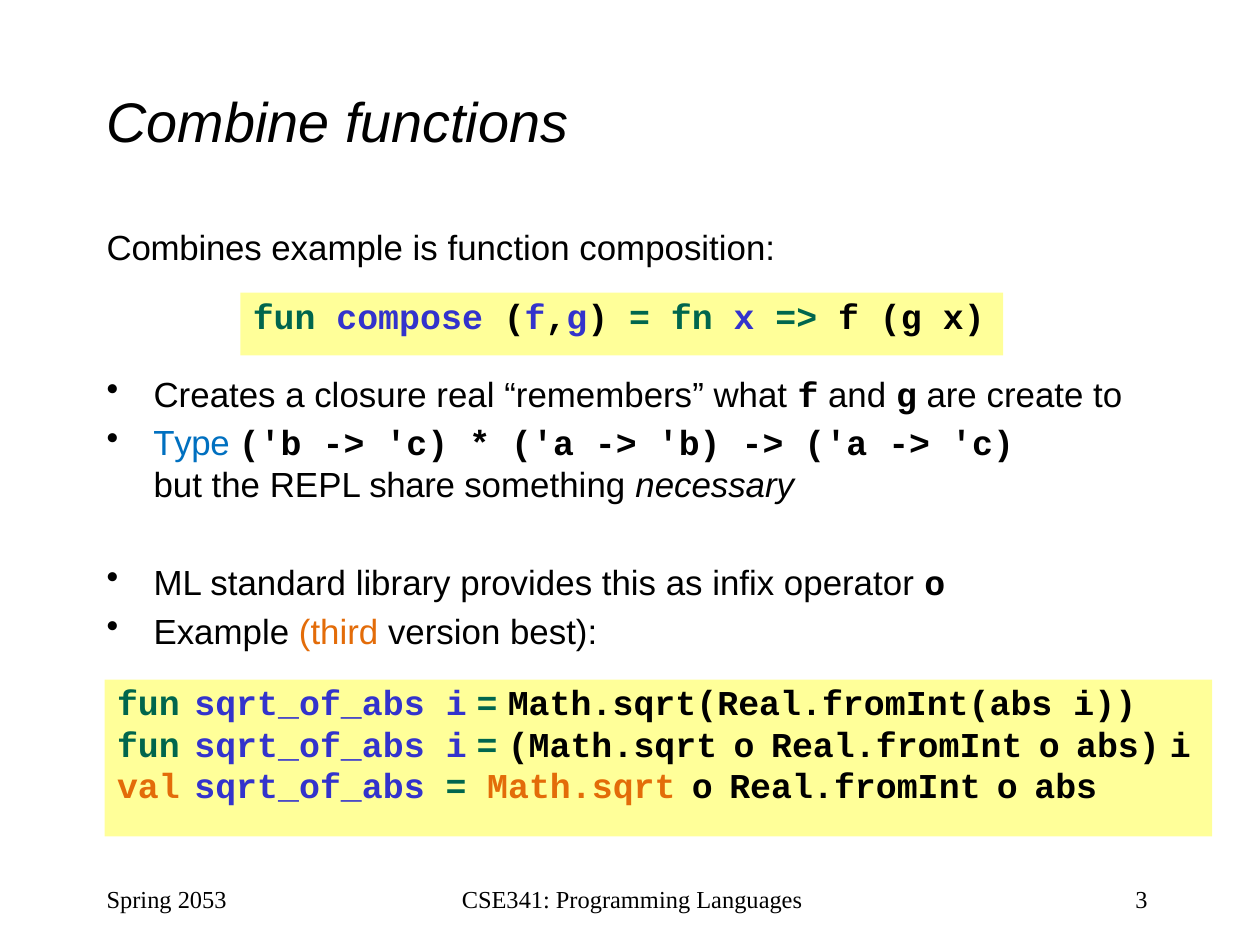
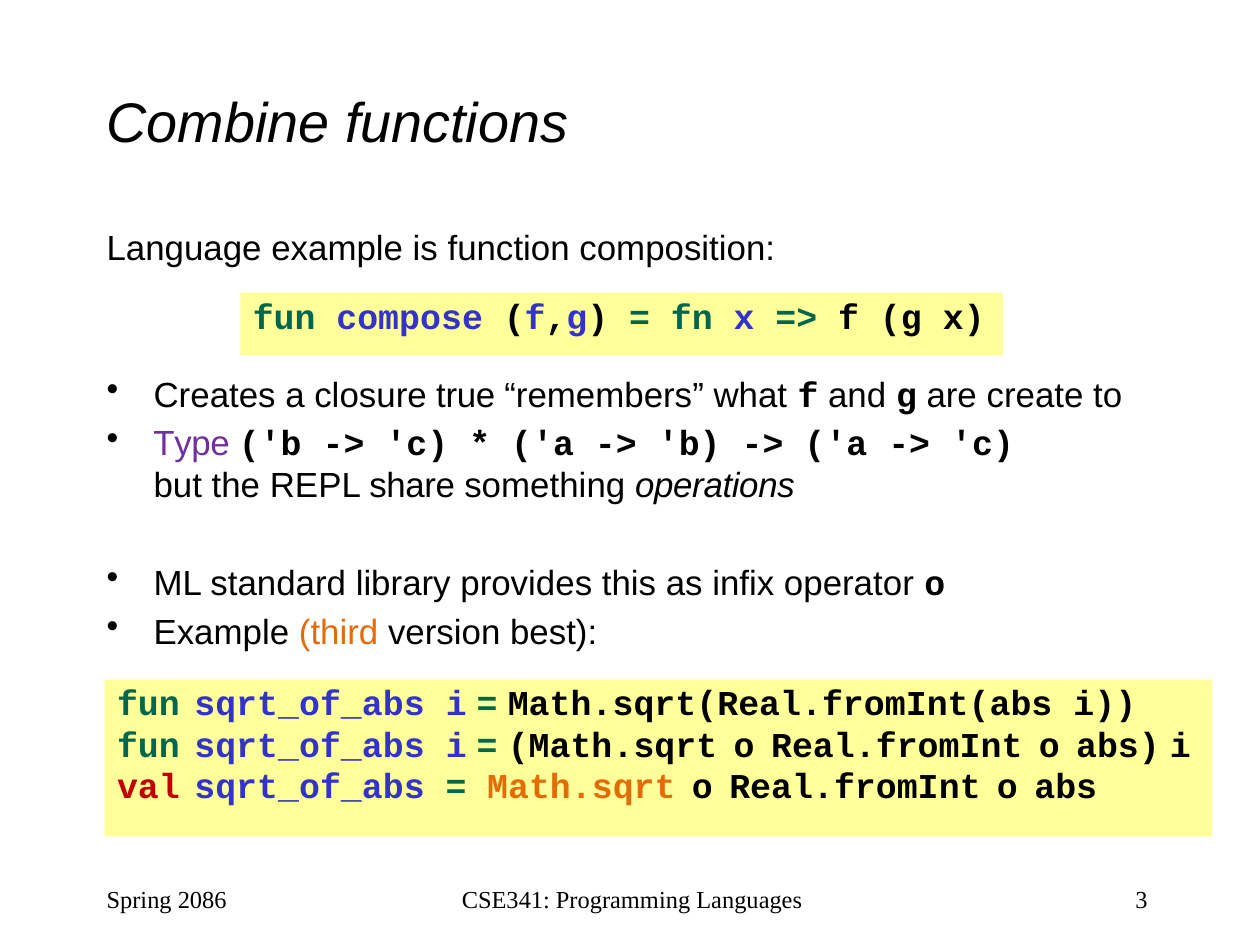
Combines: Combines -> Language
real: real -> true
Type colour: blue -> purple
necessary: necessary -> operations
val colour: orange -> red
2053: 2053 -> 2086
